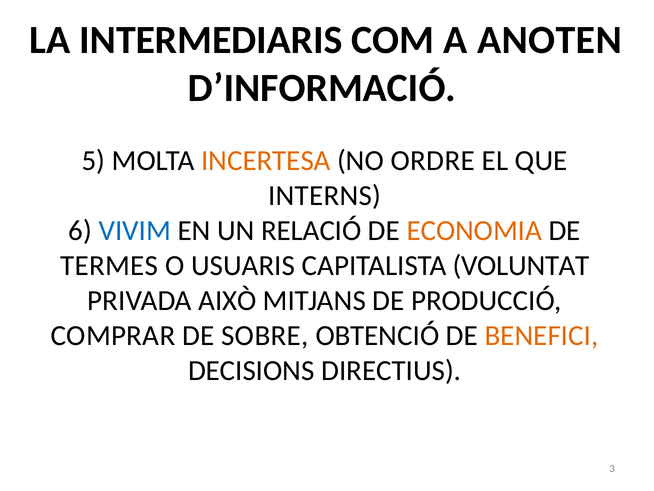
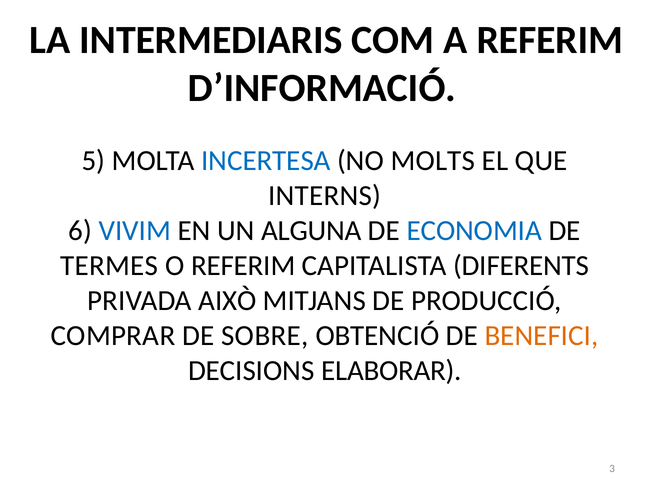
A ANOTEN: ANOTEN -> REFERIM
INCERTESA colour: orange -> blue
ORDRE: ORDRE -> MOLTS
RELACIÓ: RELACIÓ -> ALGUNA
ECONOMIA colour: orange -> blue
O USUARIS: USUARIS -> REFERIM
VOLUNTAT: VOLUNTAT -> DIFERENTS
DIRECTIUS: DIRECTIUS -> ELABORAR
